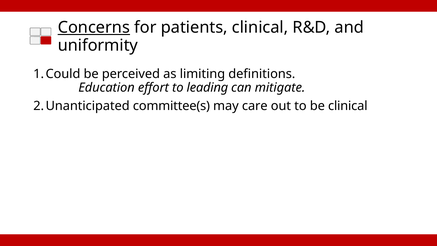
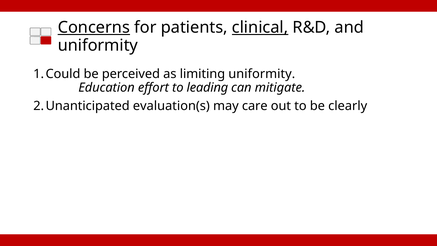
clinical at (260, 28) underline: none -> present
limiting definitions: definitions -> uniformity
committee(s: committee(s -> evaluation(s
be clinical: clinical -> clearly
